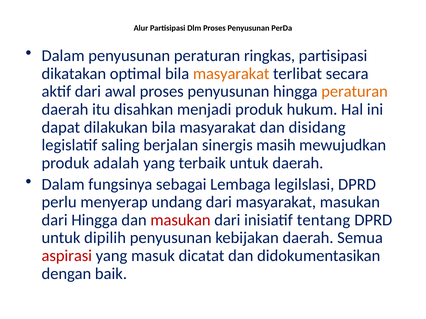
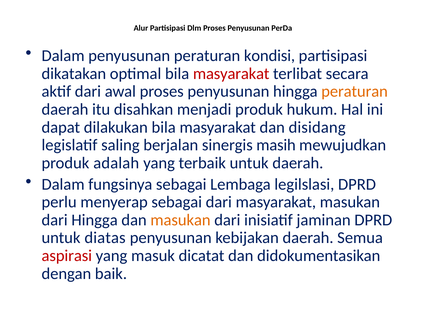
ringkas: ringkas -> kondisi
masyarakat at (231, 74) colour: orange -> red
menyerap undang: undang -> sebagai
masukan at (180, 220) colour: red -> orange
tentang: tentang -> jaminan
dipilih: dipilih -> diatas
